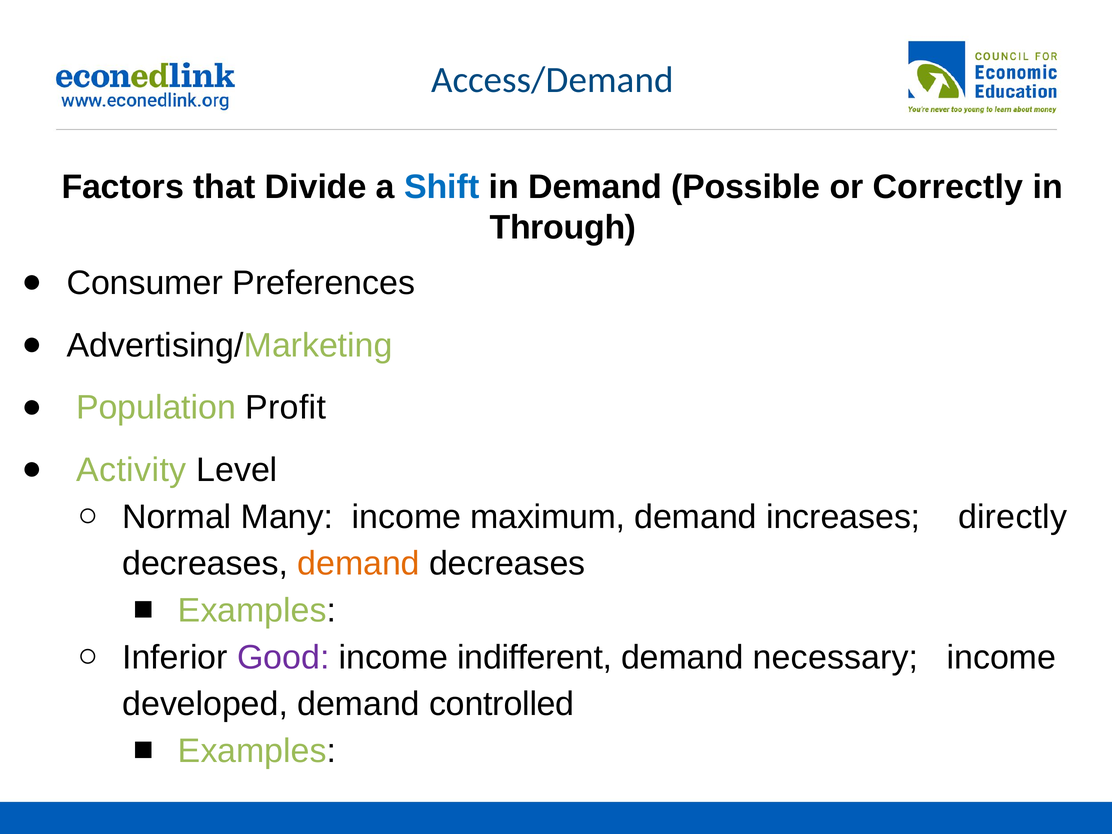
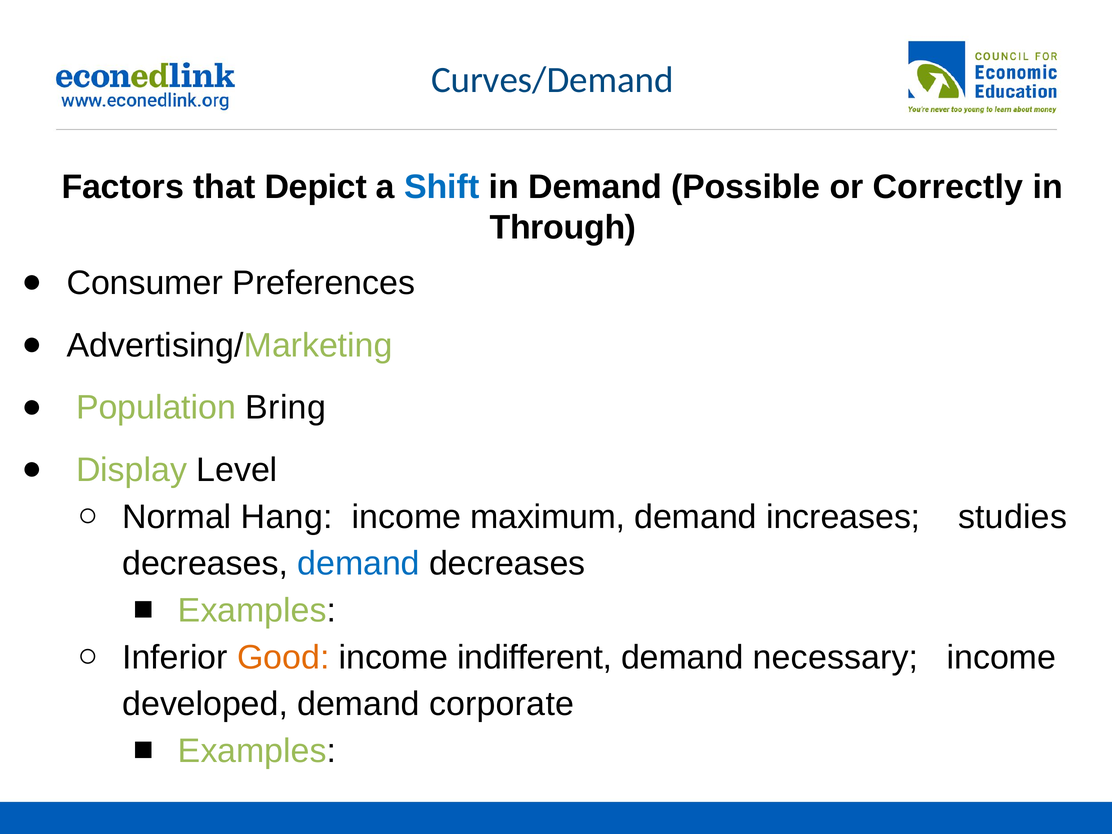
Access/Demand: Access/Demand -> Curves/Demand
Divide: Divide -> Depict
Profit: Profit -> Bring
Activity: Activity -> Display
Many: Many -> Hang
directly: directly -> studies
demand at (359, 564) colour: orange -> blue
Good colour: purple -> orange
controlled: controlled -> corporate
